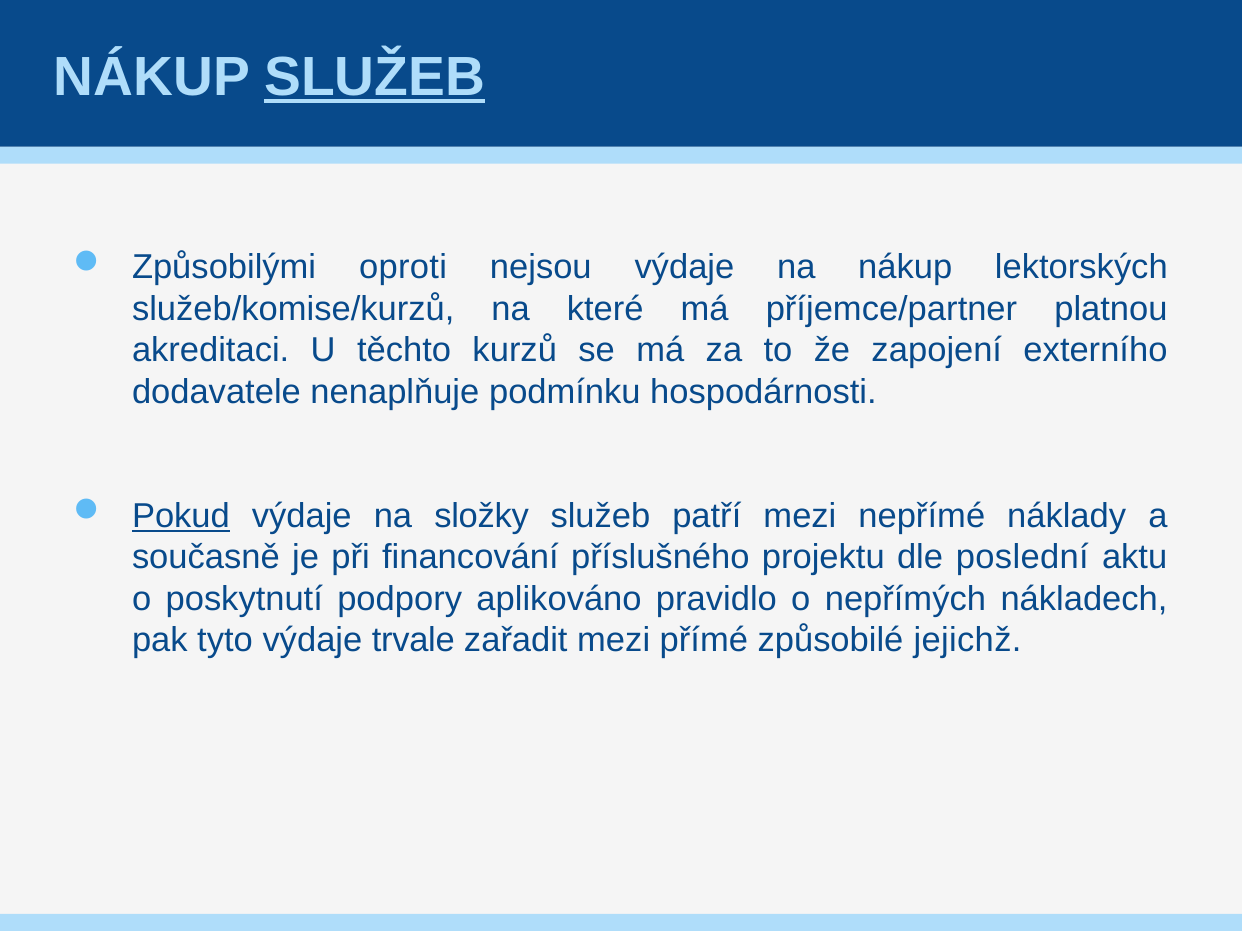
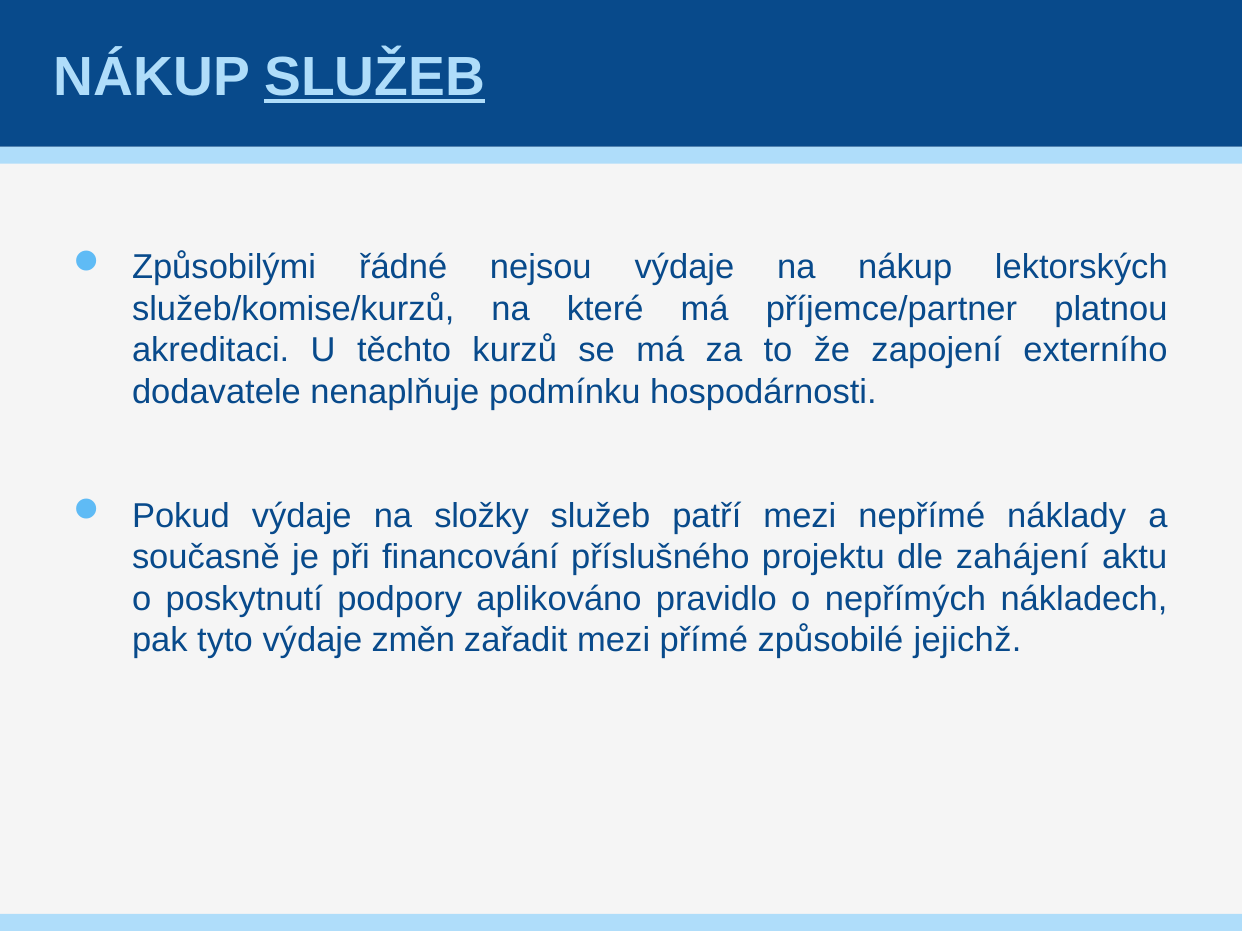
oproti: oproti -> řádné
Pokud underline: present -> none
poslední: poslední -> zahájení
trvale: trvale -> změn
